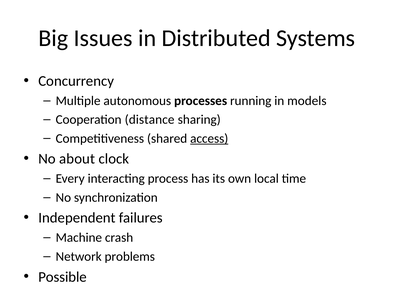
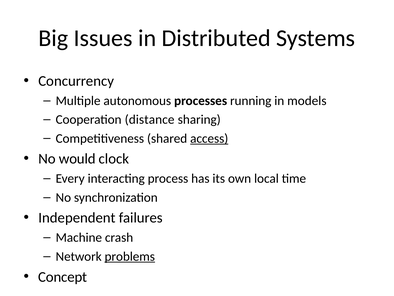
about: about -> would
problems underline: none -> present
Possible: Possible -> Concept
